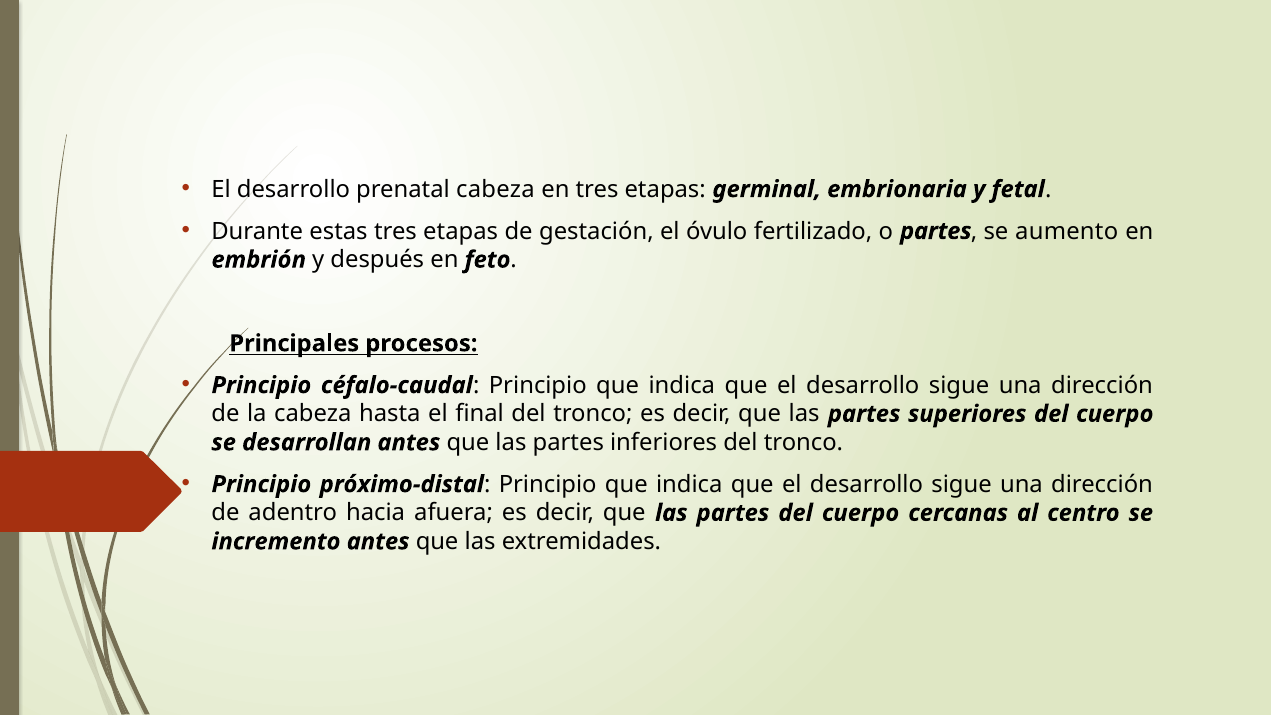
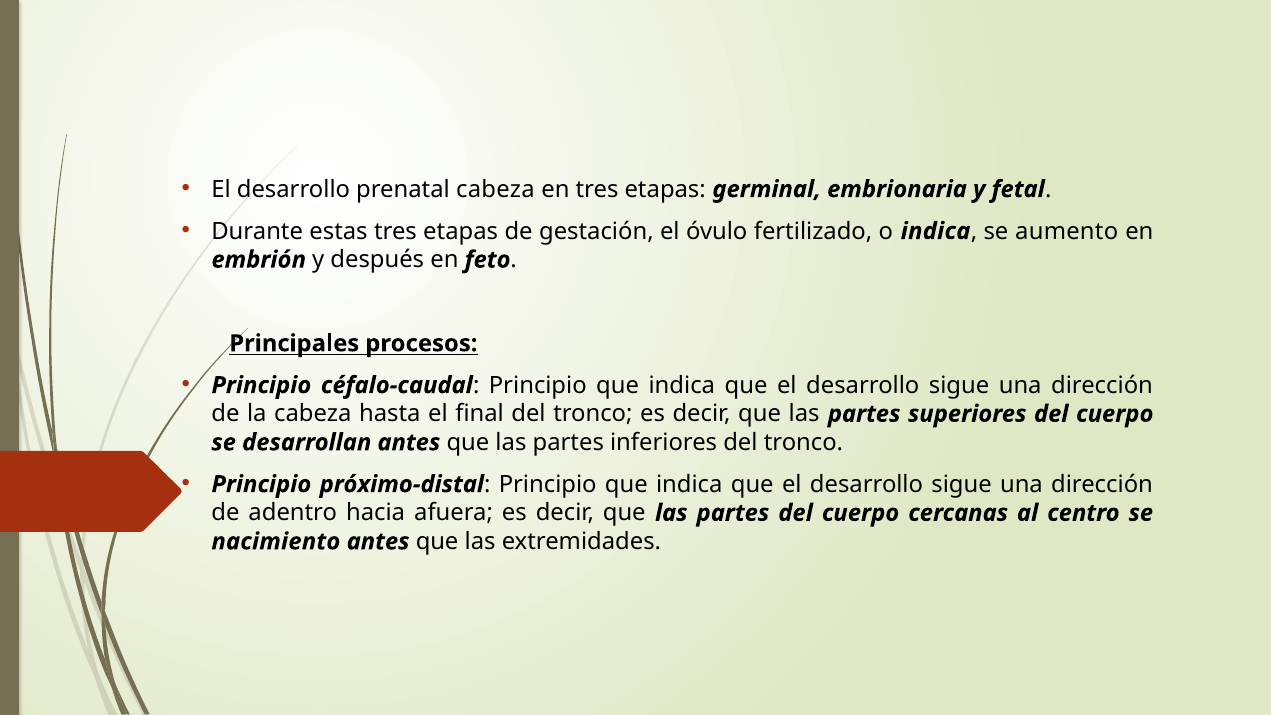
o partes: partes -> indica
incremento: incremento -> nacimiento
